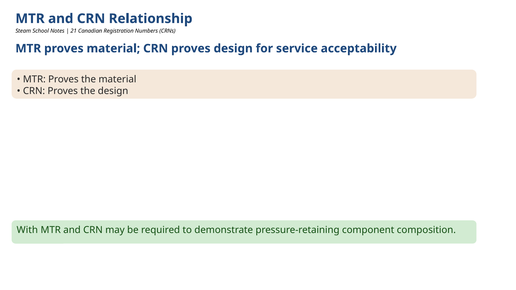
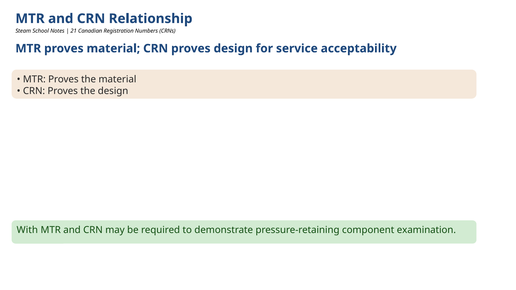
composition: composition -> examination
